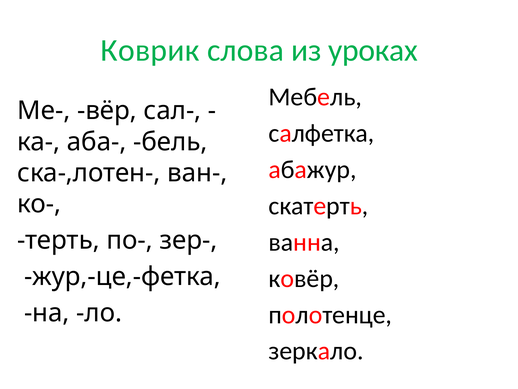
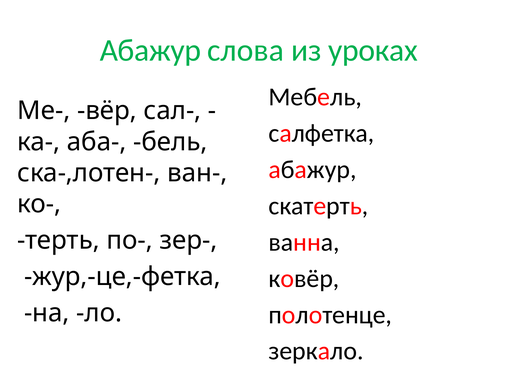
Коврик at (150, 50): Коврик -> Абажур
